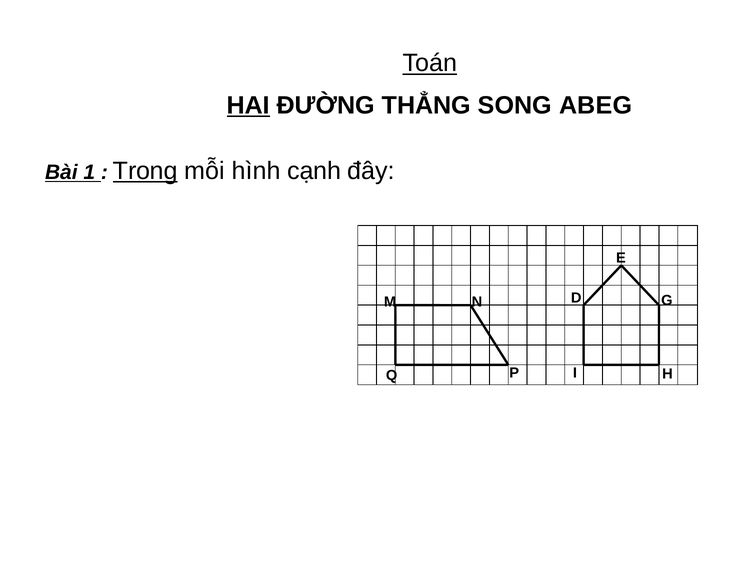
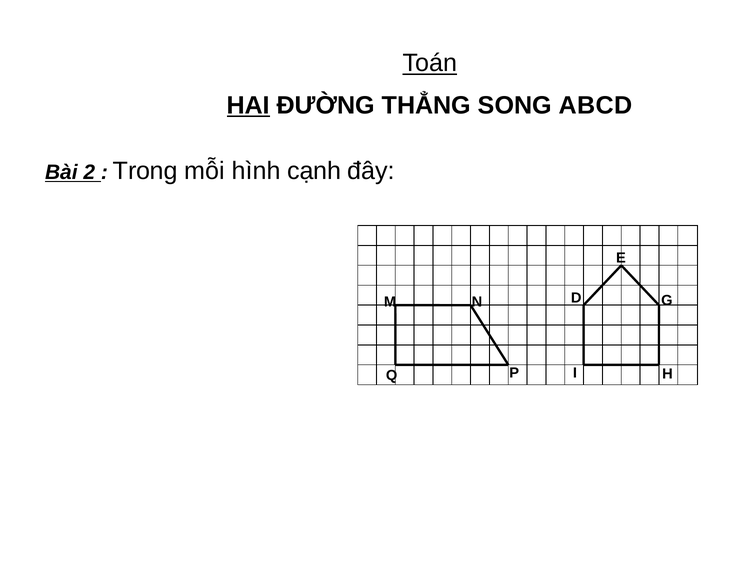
ABEG: ABEG -> ABCD
1: 1 -> 2
Trong underline: present -> none
